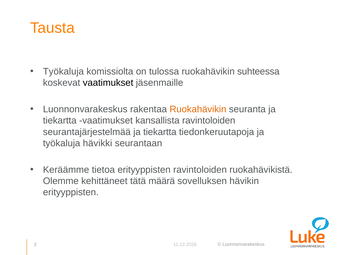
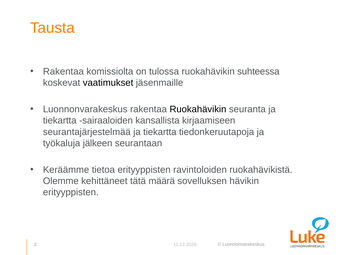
Työkaluja at (63, 71): Työkaluja -> Rakentaa
Ruokahävikin at (198, 109) colour: orange -> black
tiekartta vaatimukset: vaatimukset -> sairaaloiden
kansallista ravintoloiden: ravintoloiden -> kirjaamiseen
hävikki: hävikki -> jälkeen
